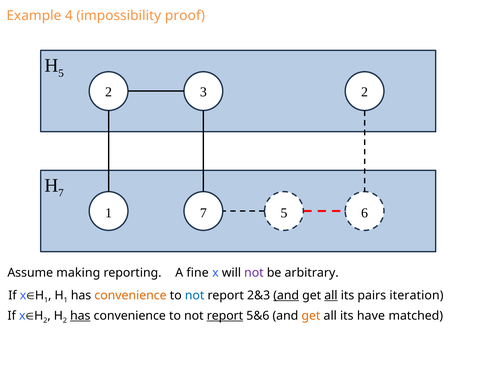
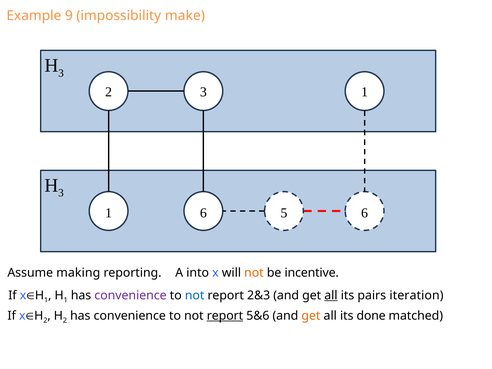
4: 4 -> 9
proof: proof -> make
5 at (61, 73): 5 -> 3
3 2: 2 -> 1
7 at (61, 193): 7 -> 3
1 7: 7 -> 6
fine: fine -> into
not at (254, 273) colour: purple -> orange
arbitrary: arbitrary -> incentive
convenience at (131, 295) colour: orange -> purple
and at (286, 295) underline: present -> none
has at (80, 316) underline: present -> none
have: have -> done
